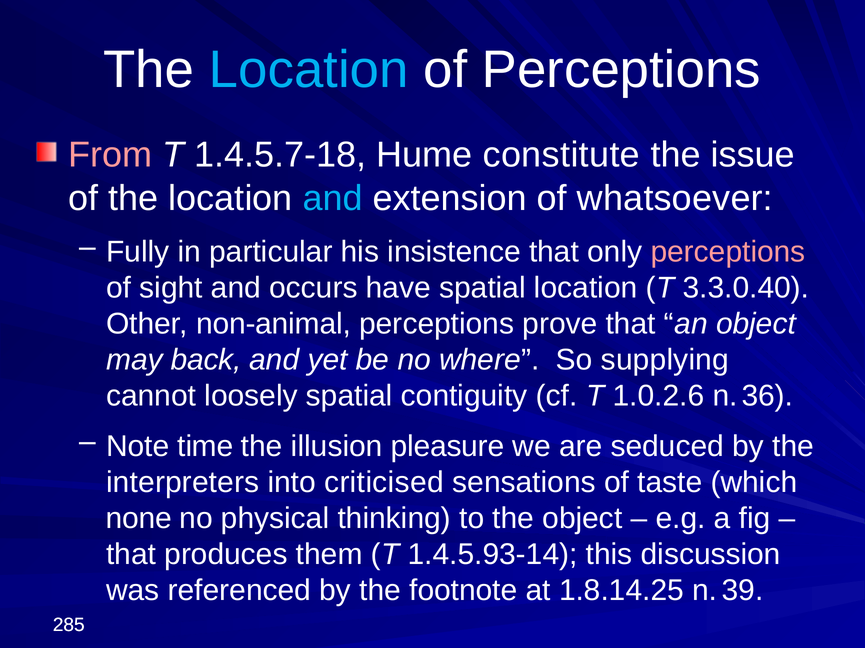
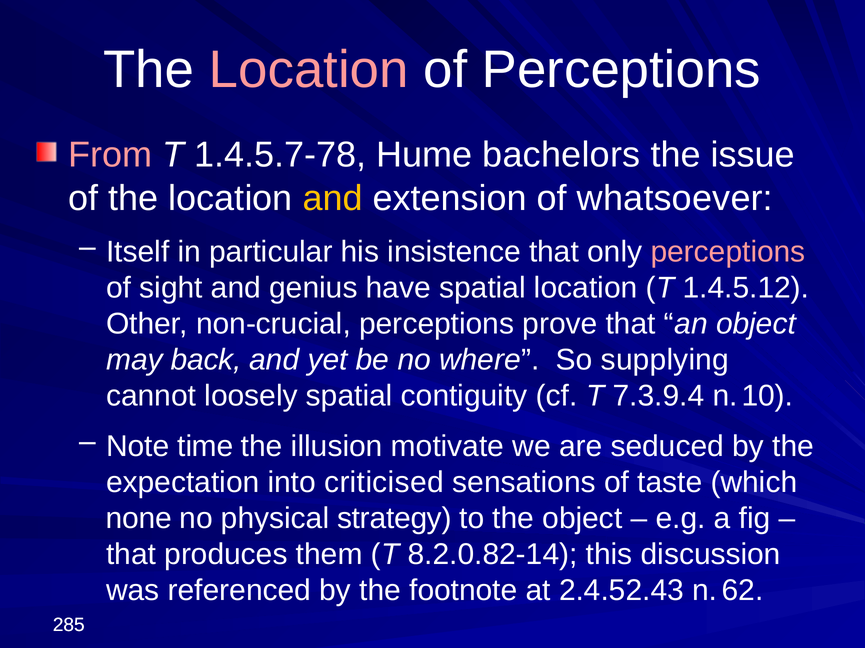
Location at (309, 70) colour: light blue -> pink
1.4.5.7-18: 1.4.5.7-18 -> 1.4.5.7-78
constitute: constitute -> bachelors
and at (333, 199) colour: light blue -> yellow
Fully: Fully -> Itself
occurs: occurs -> genius
3.3.0.40: 3.3.0.40 -> 1.4.5.12
non-animal: non-animal -> non-crucial
1.0.2.6: 1.0.2.6 -> 7.3.9.4
36: 36 -> 10
pleasure: pleasure -> motivate
interpreters: interpreters -> expectation
thinking: thinking -> strategy
1.4.5.93-14: 1.4.5.93-14 -> 8.2.0.82-14
1.8.14.25: 1.8.14.25 -> 2.4.52.43
39: 39 -> 62
